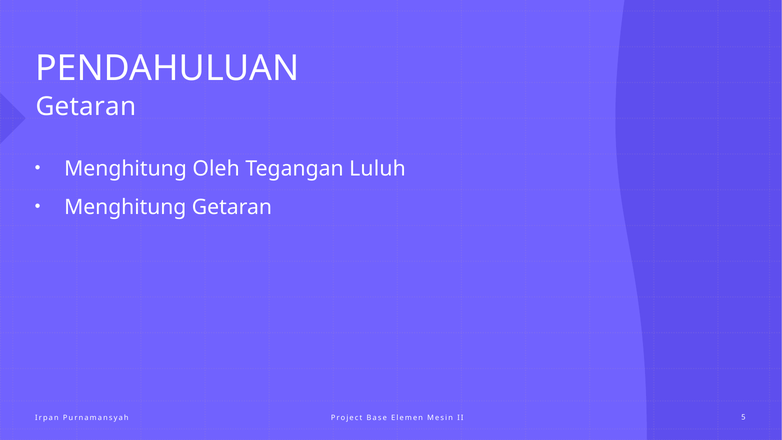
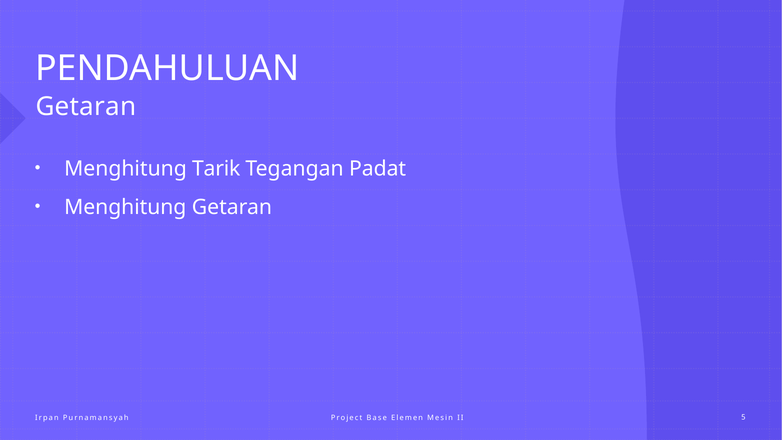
Oleh: Oleh -> Tarik
Luluh: Luluh -> Padat
